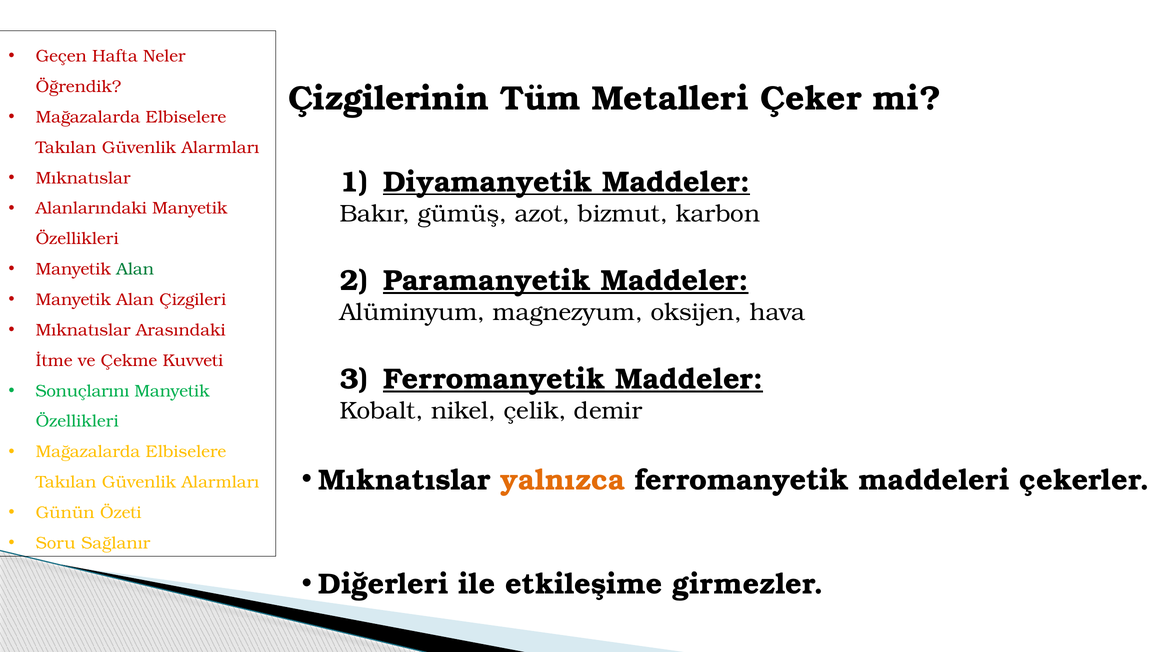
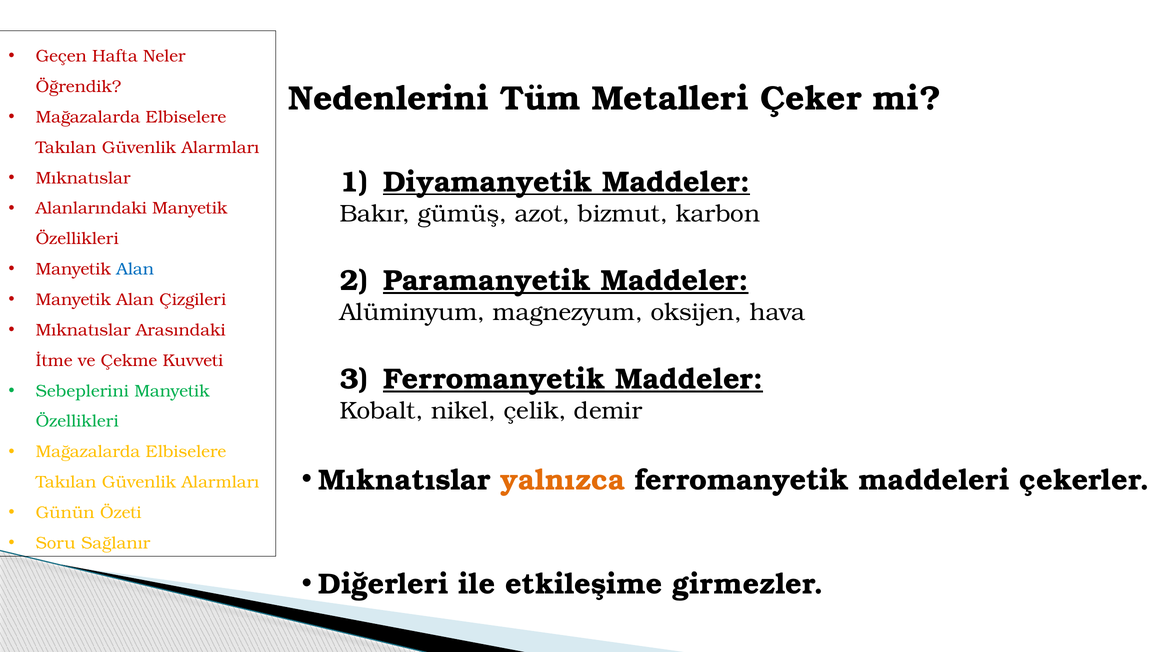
Çizgilerinin: Çizgilerinin -> Nedenlerini
Alan at (135, 269) colour: green -> blue
Sonuçlarını: Sonuçlarını -> Sebeplerini
